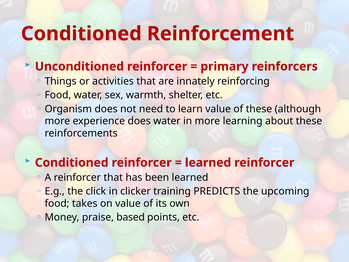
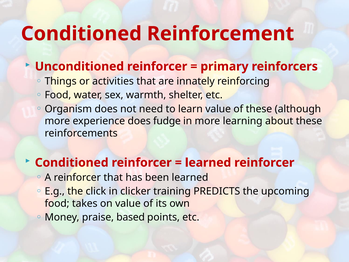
does water: water -> fudge
